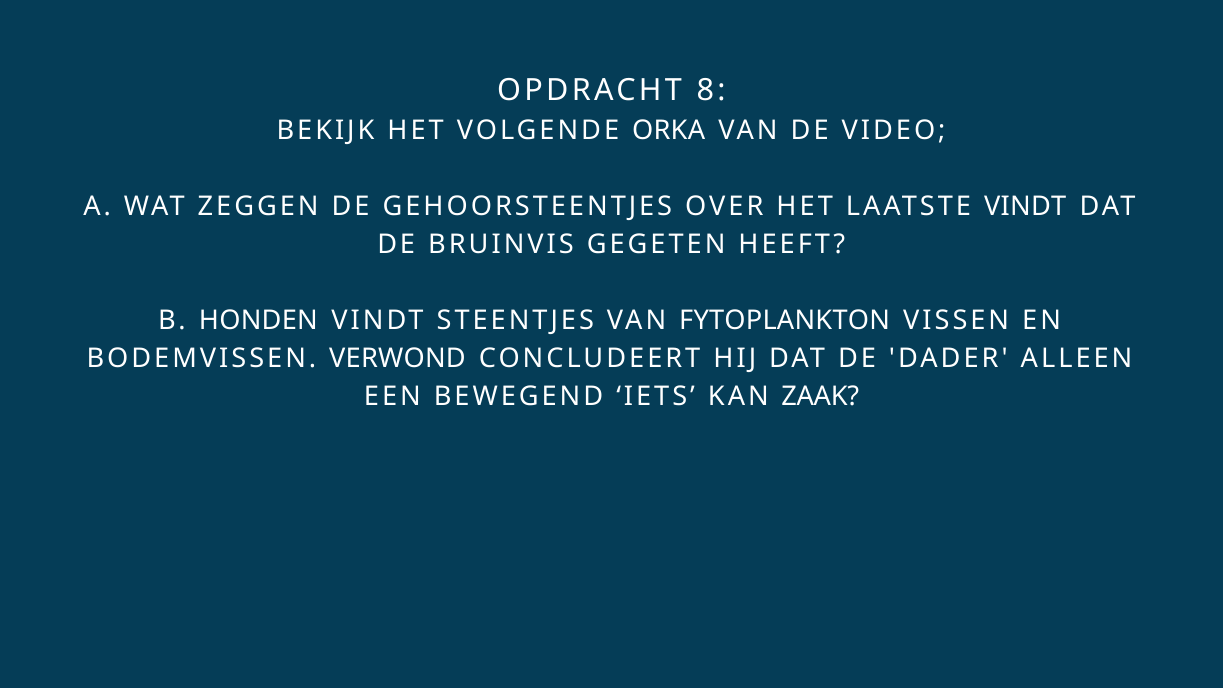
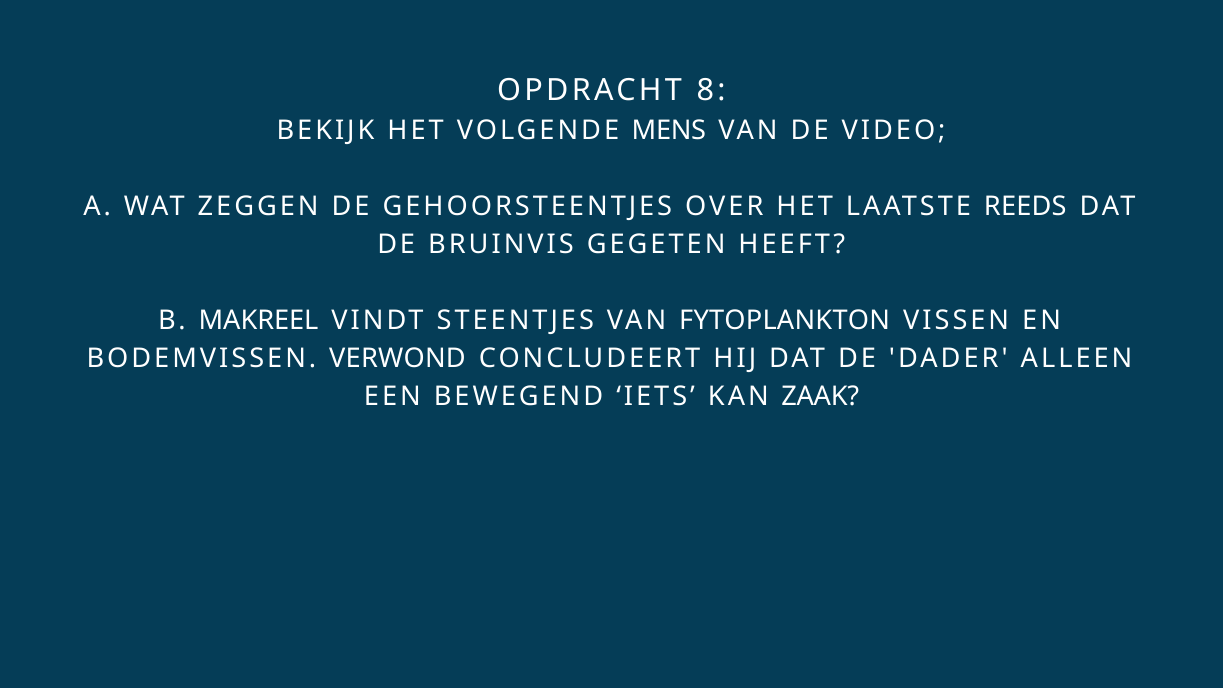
ORKA: ORKA -> MENS
LAATSTE VINDT: VINDT -> REEDS
HONDEN: HONDEN -> MAKREEL
